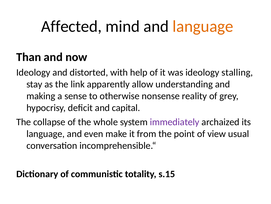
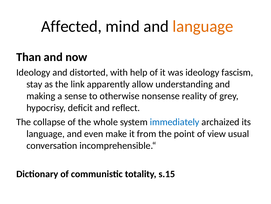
stalling: stalling -> fascism
capital: capital -> reflect
immediately colour: purple -> blue
